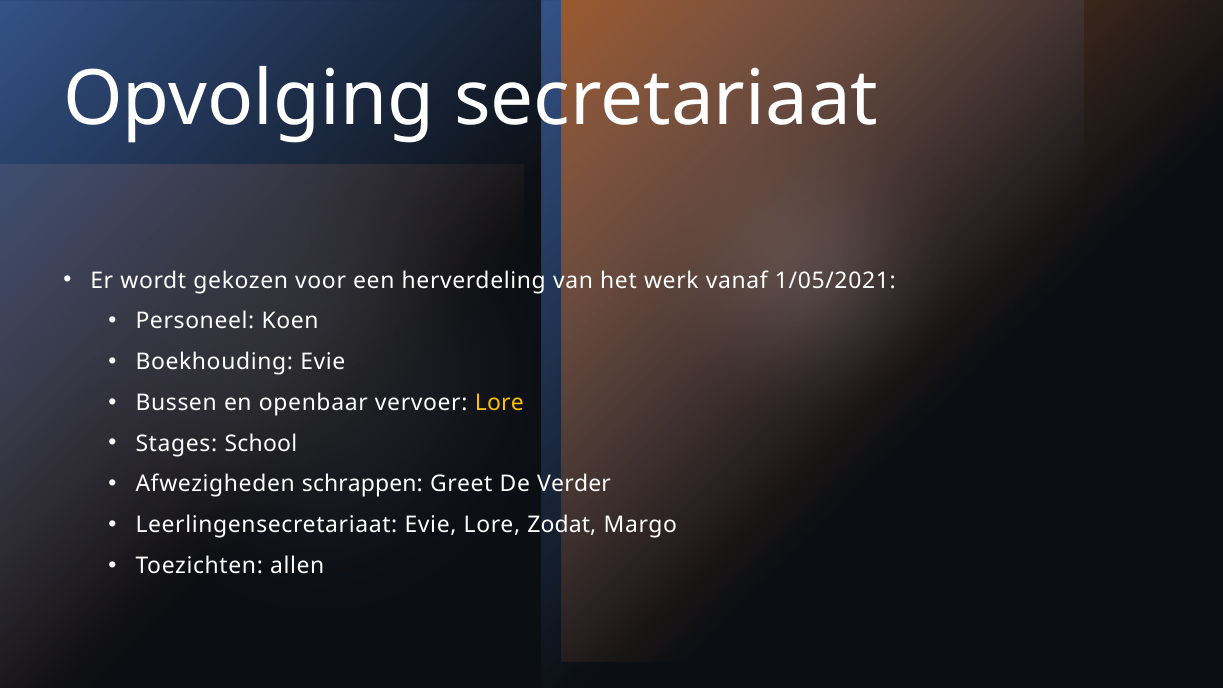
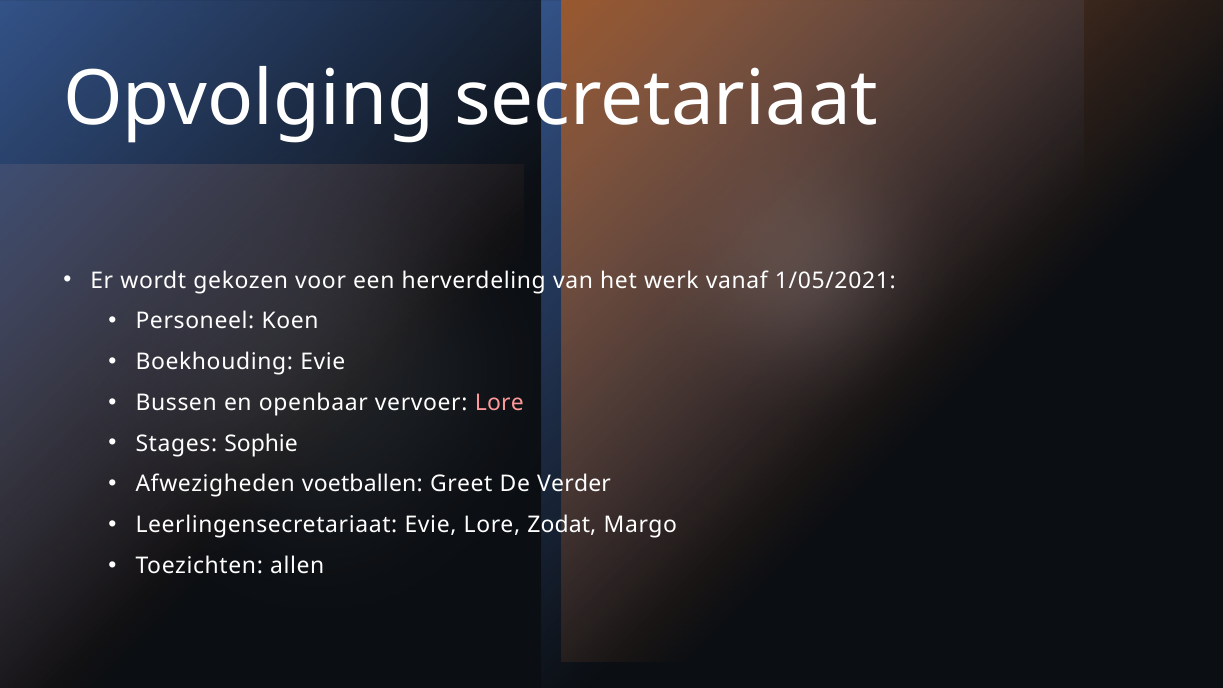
Lore at (499, 403) colour: yellow -> pink
School: School -> Sophie
schrappen: schrappen -> voetballen
